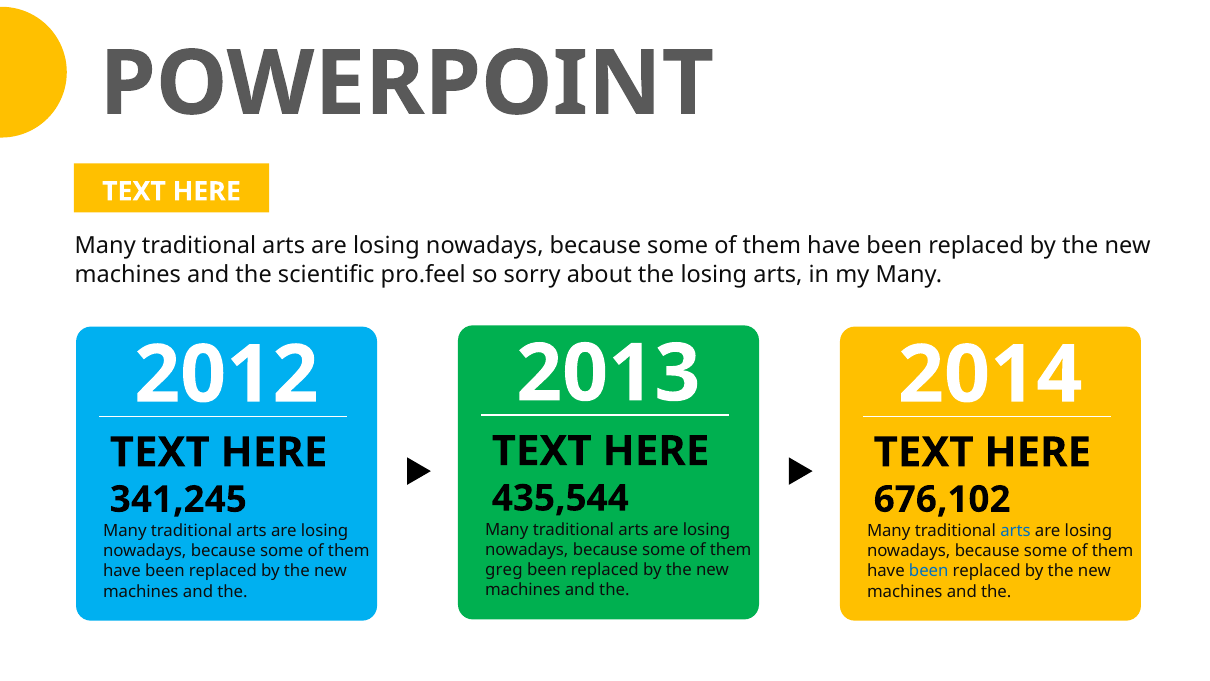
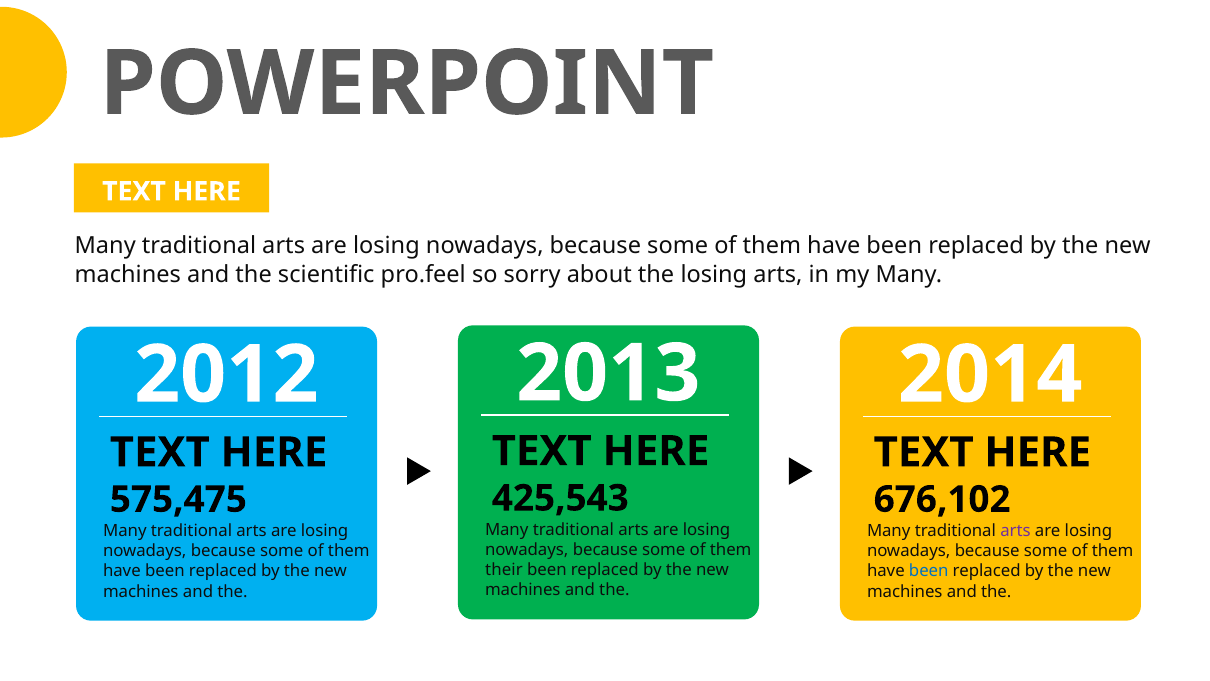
435,544: 435,544 -> 425,543
341,245: 341,245 -> 575,475
arts at (1015, 531) colour: blue -> purple
greg: greg -> their
